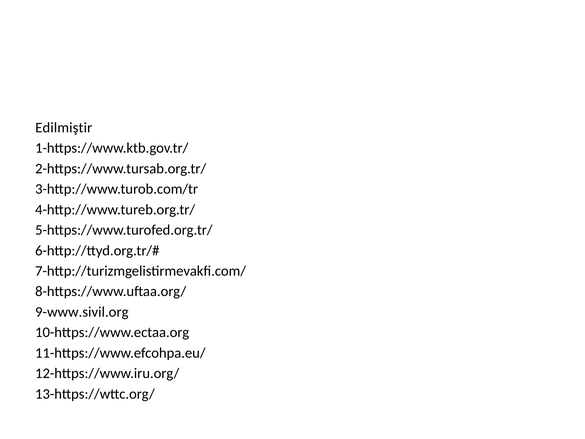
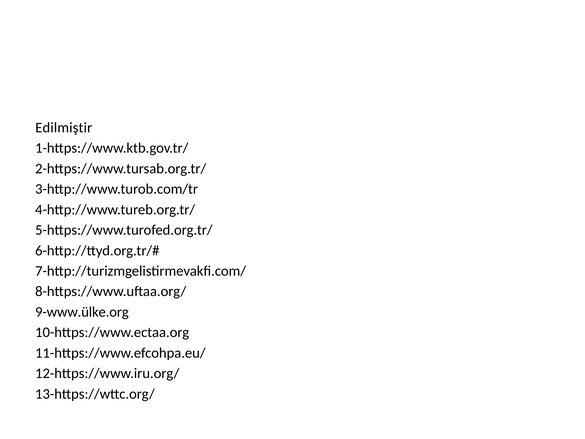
9-www.sivil.org: 9-www.sivil.org -> 9-www.ülke.org
